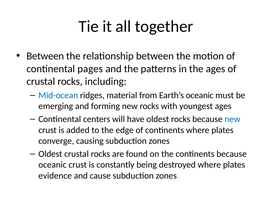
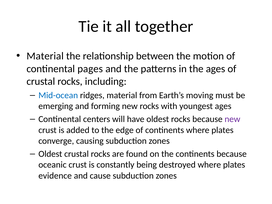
Between at (45, 56): Between -> Material
Earth’s oceanic: oceanic -> moving
new at (232, 119) colour: blue -> purple
